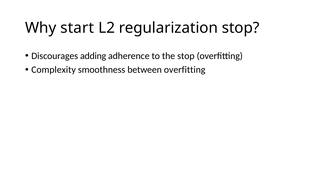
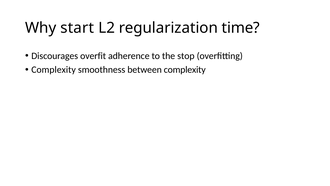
regularization stop: stop -> time
adding: adding -> overfit
between overfitting: overfitting -> complexity
